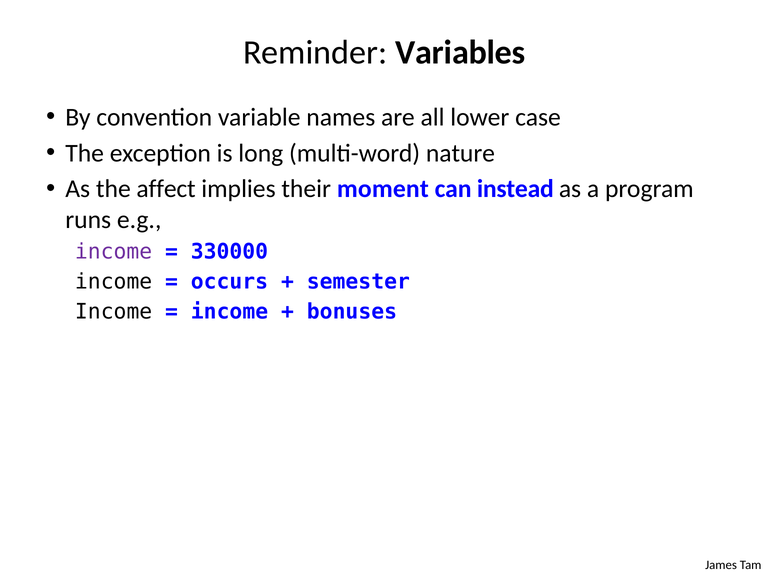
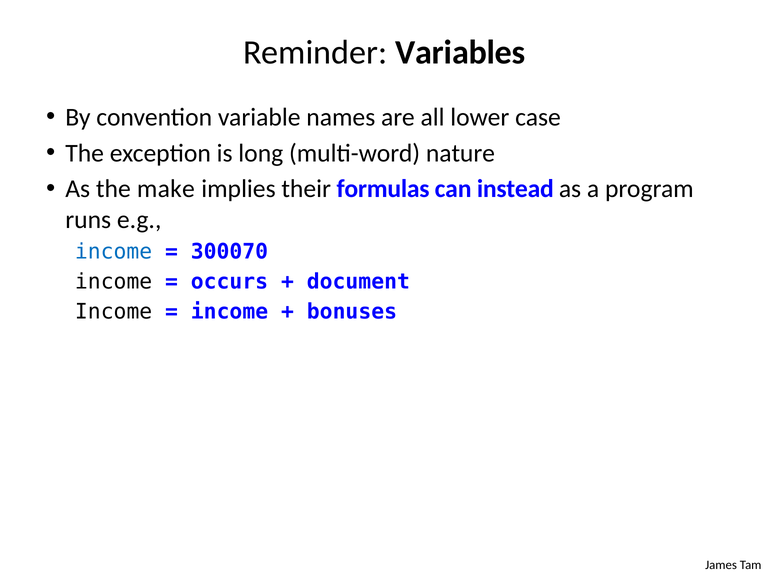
affect: affect -> make
moment: moment -> formulas
income at (114, 252) colour: purple -> blue
330000: 330000 -> 300070
semester: semester -> document
